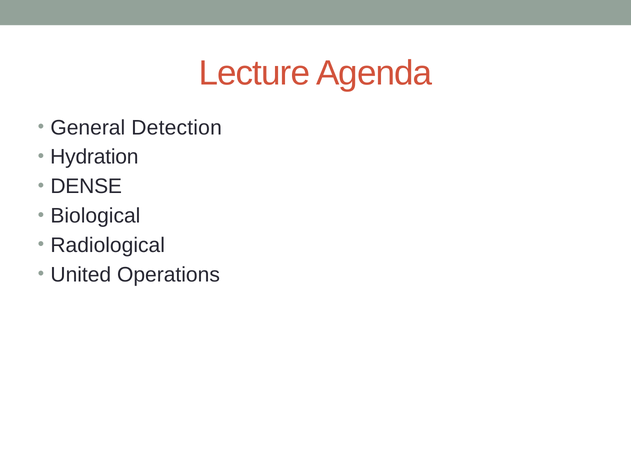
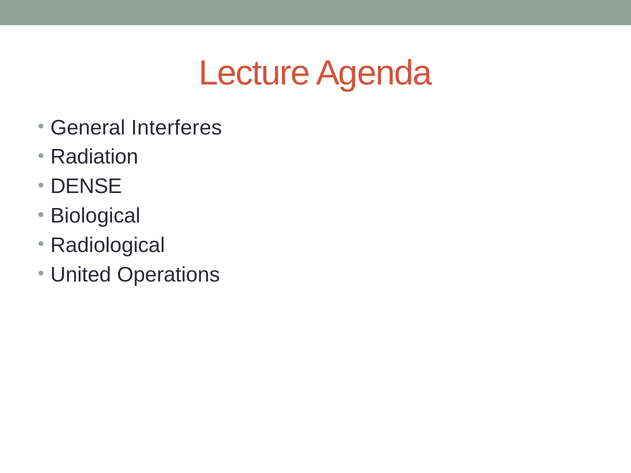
Detection: Detection -> Interferes
Hydration: Hydration -> Radiation
